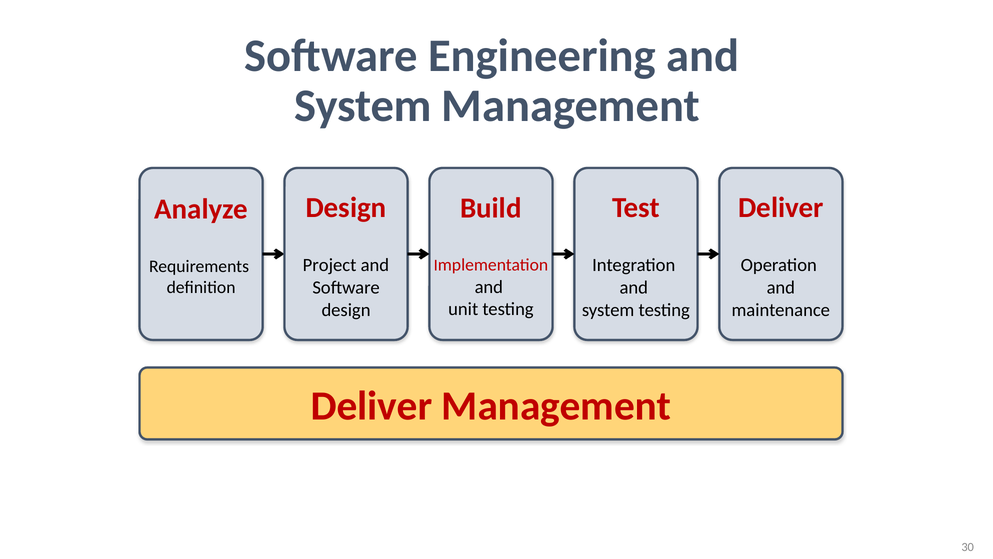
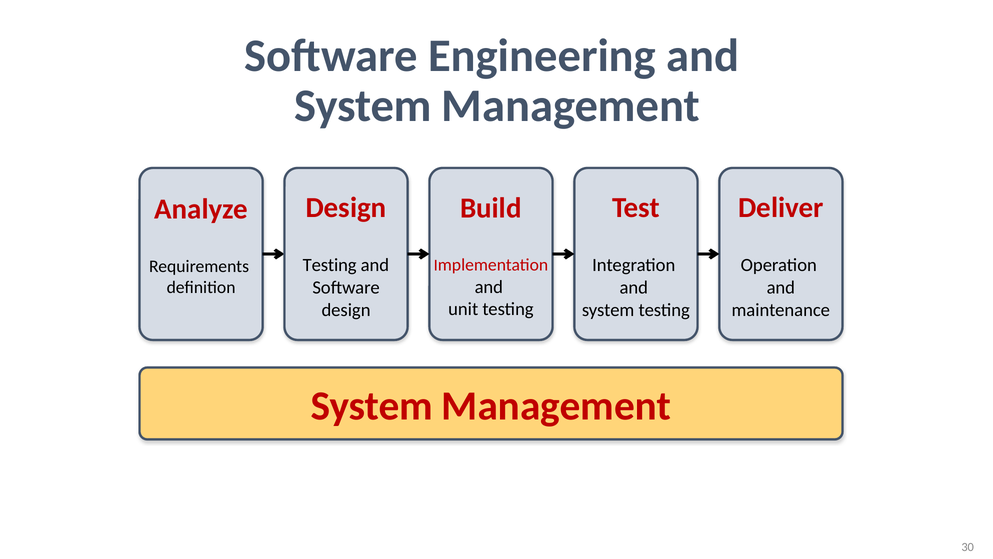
Project at (330, 265): Project -> Testing
Deliver at (372, 406): Deliver -> System
